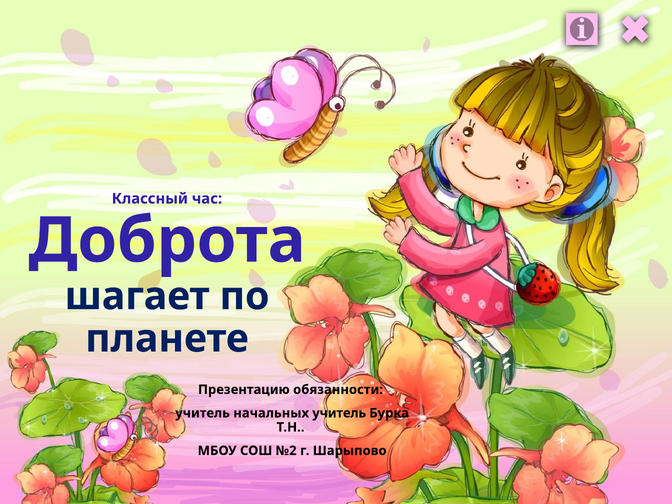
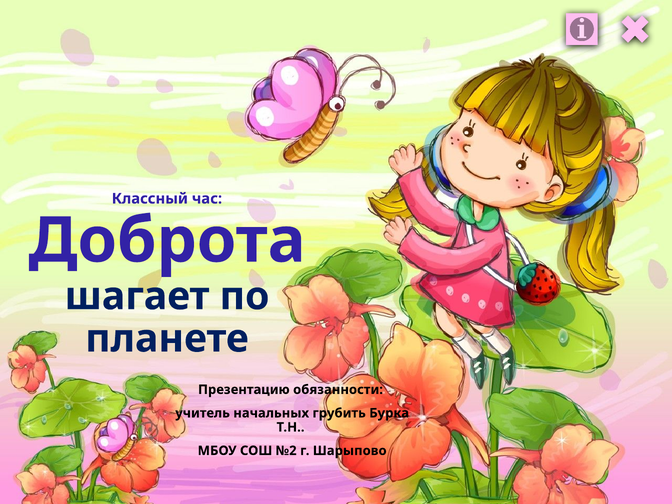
начальных учитель: учитель -> грубить
